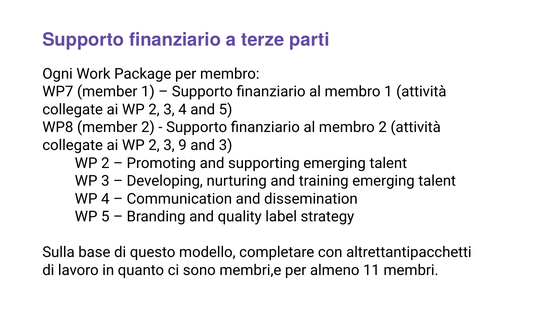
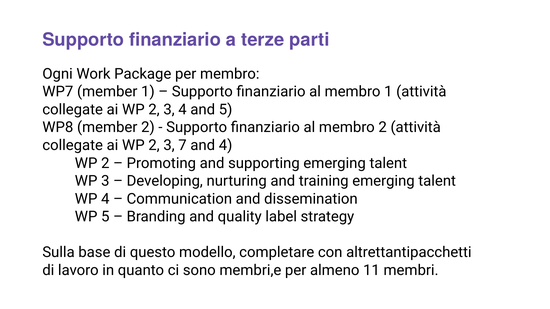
9: 9 -> 7
and 3: 3 -> 4
